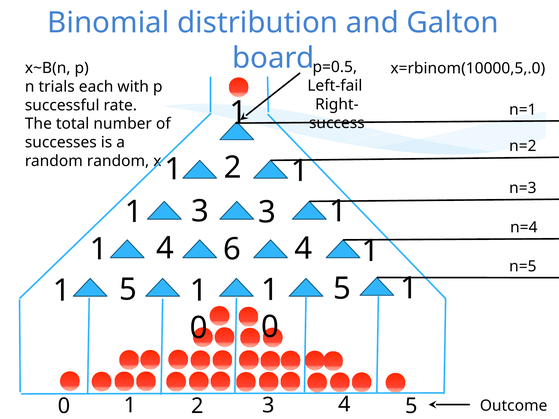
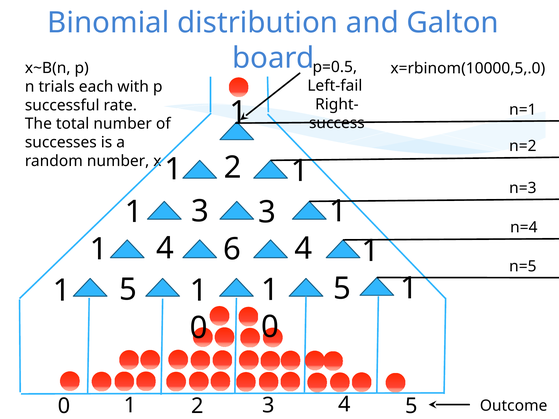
random random: random -> number
